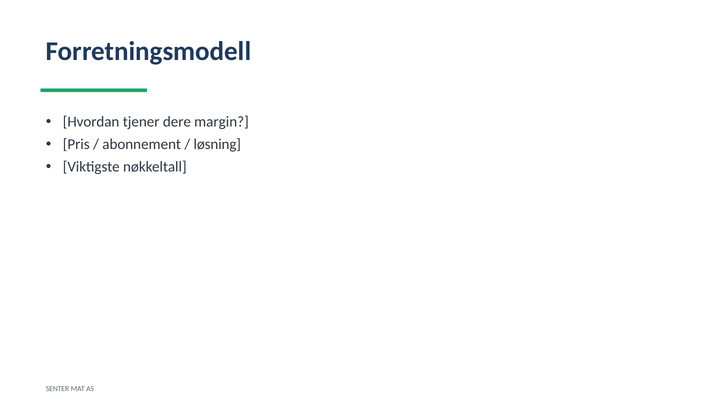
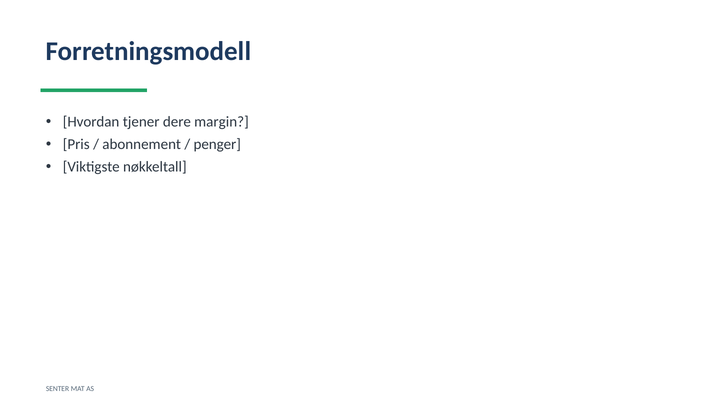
løsning: løsning -> penger
